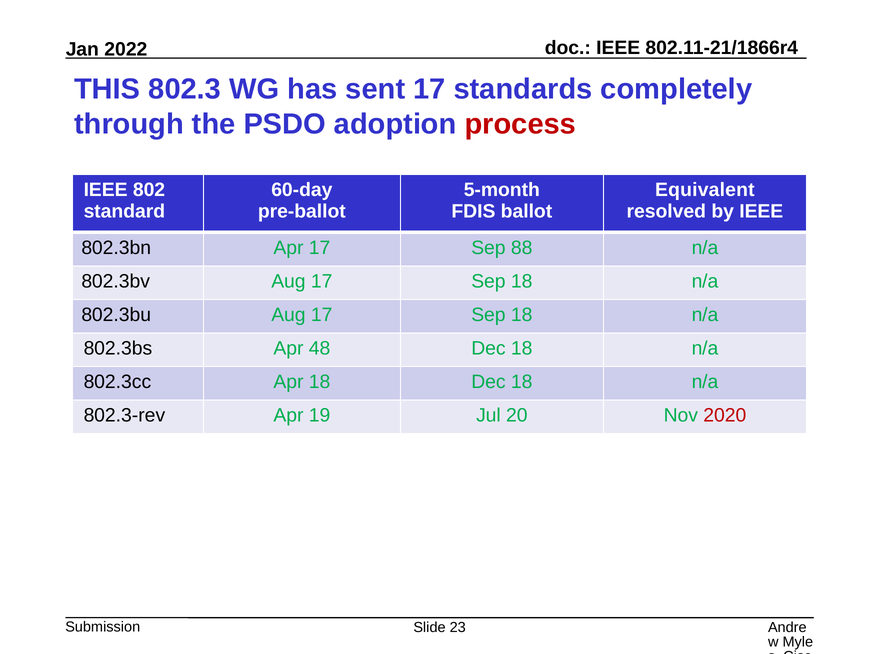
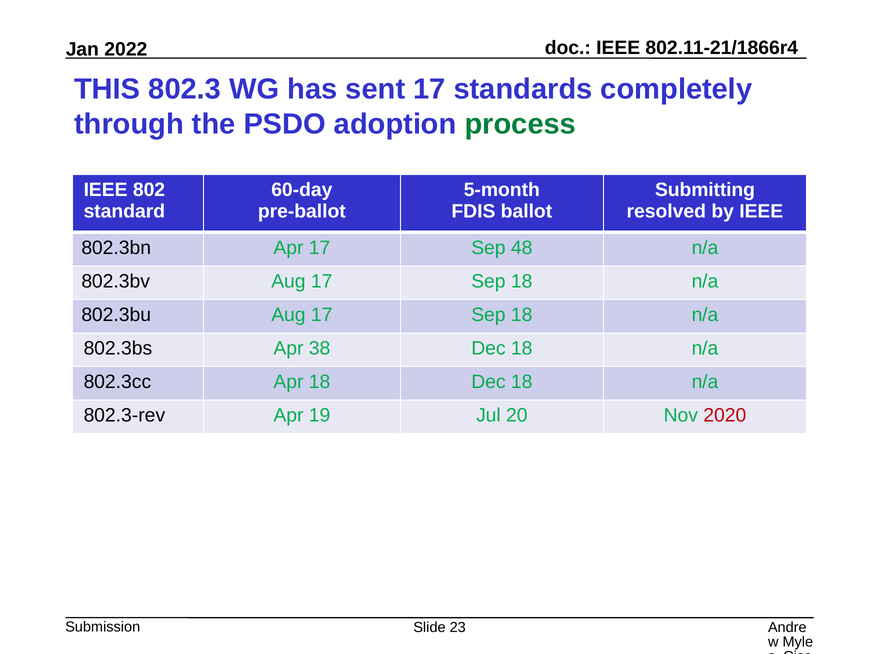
process colour: red -> green
Equivalent: Equivalent -> Submitting
88: 88 -> 48
48: 48 -> 38
